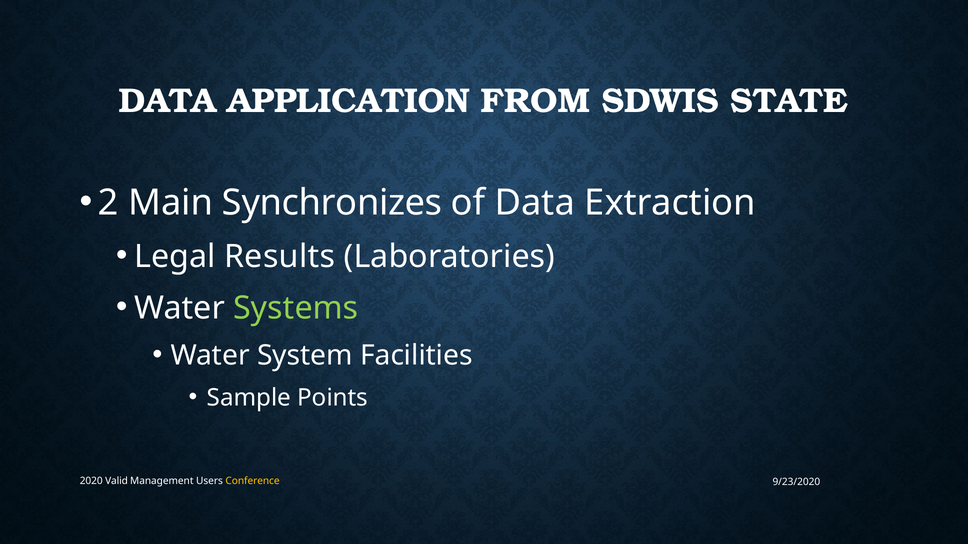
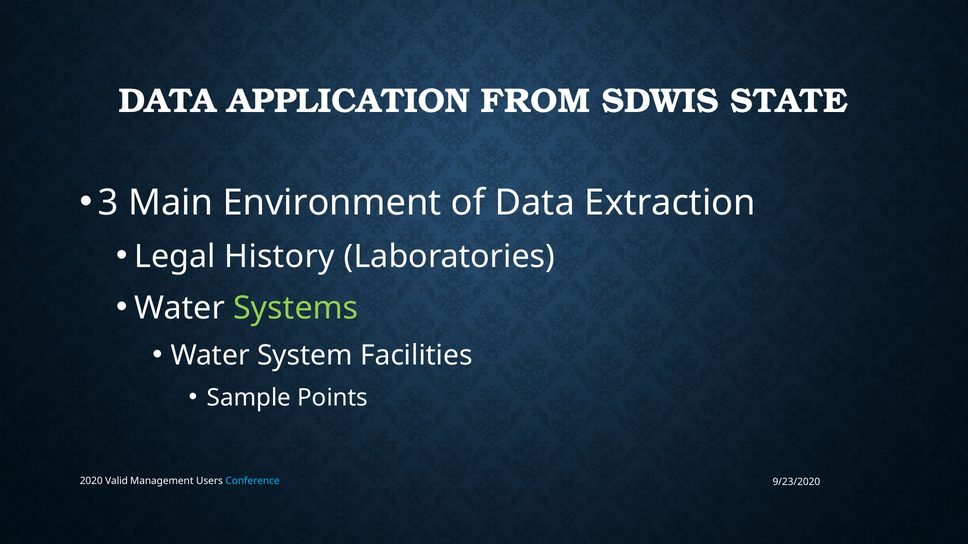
2: 2 -> 3
Synchronizes: Synchronizes -> Environment
Results: Results -> History
Conference colour: yellow -> light blue
